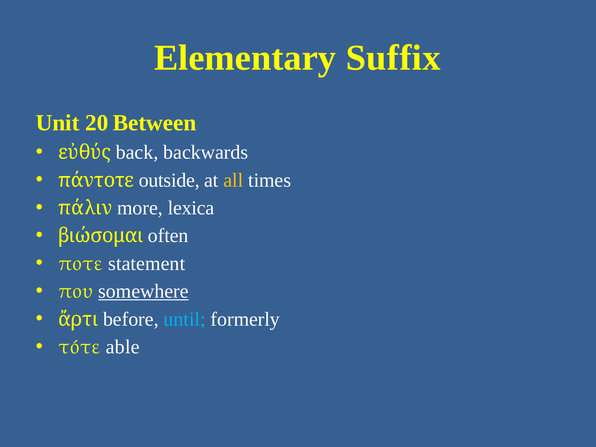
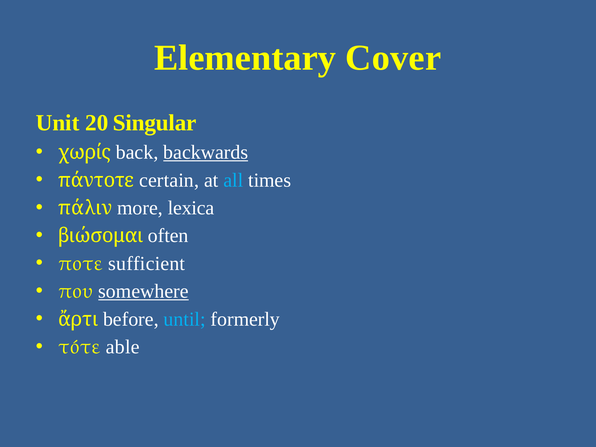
Suffix: Suffix -> Cover
Between: Between -> Singular
εὐθύς: εὐθύς -> χωρίς
backwards underline: none -> present
outside: outside -> certain
all colour: yellow -> light blue
statement: statement -> sufficient
